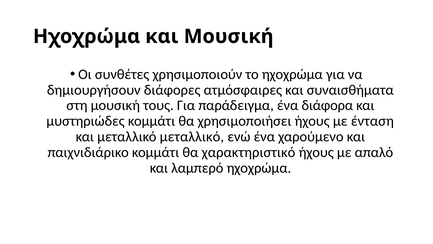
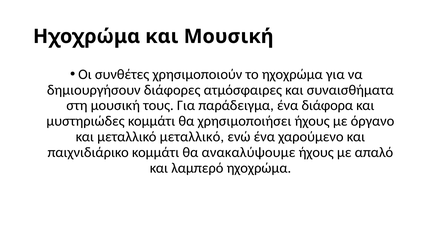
ένταση: ένταση -> όργανο
χαρακτηριστικό: χαρακτηριστικό -> ανακαλύψουμε
